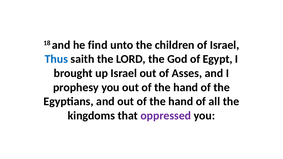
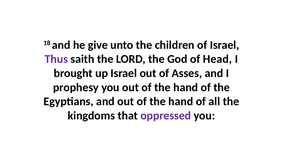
find: find -> give
Thus colour: blue -> purple
Egypt: Egypt -> Head
